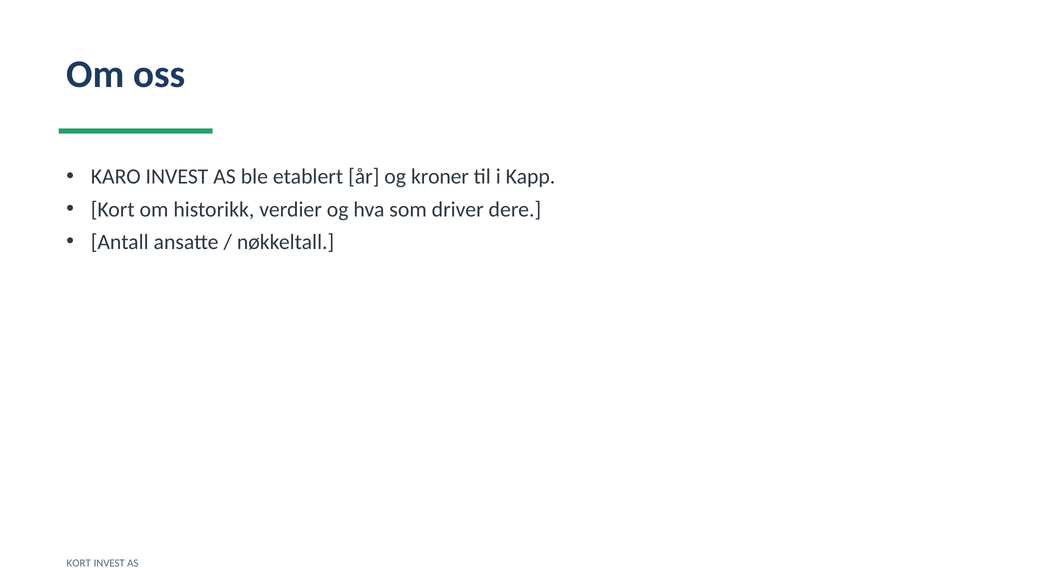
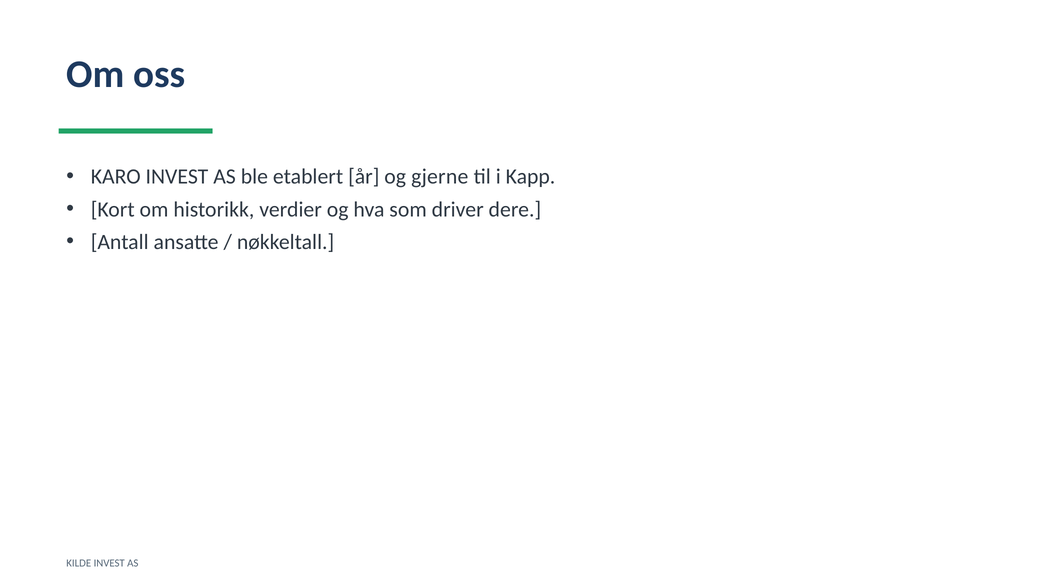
kroner: kroner -> gjerne
KORT at (79, 563): KORT -> KILDE
